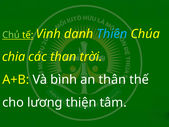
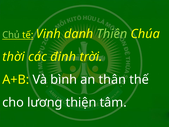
Thiên colour: light blue -> light green
chia: chia -> thời
than: than -> đinh
